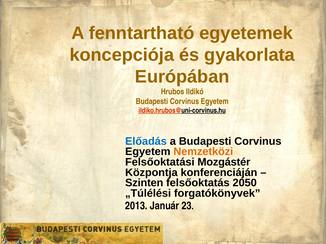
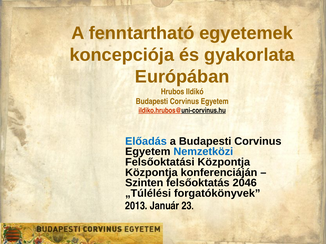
Nemzetközi colour: orange -> blue
Felsőoktatási Mozgástér: Mozgástér -> Központja
2050: 2050 -> 2046
